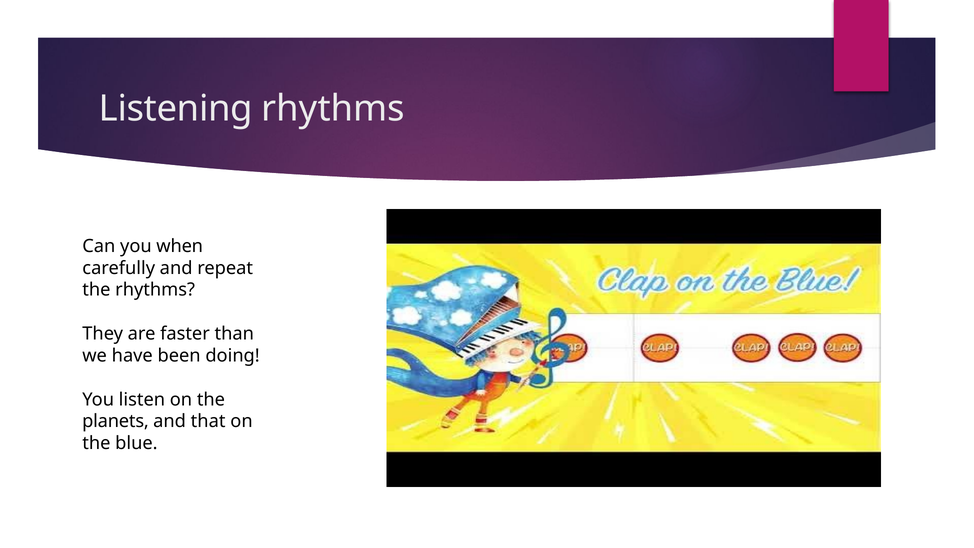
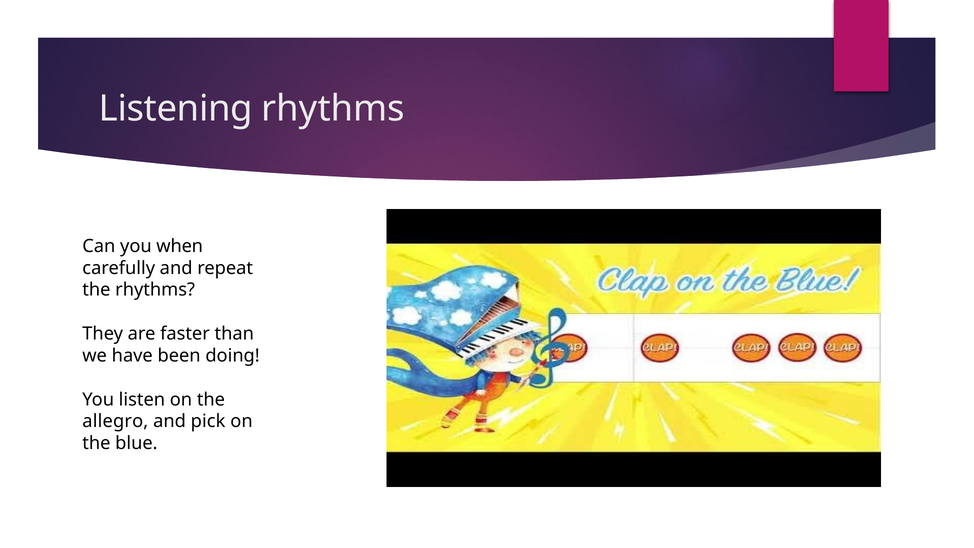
planets: planets -> allegro
that: that -> pick
